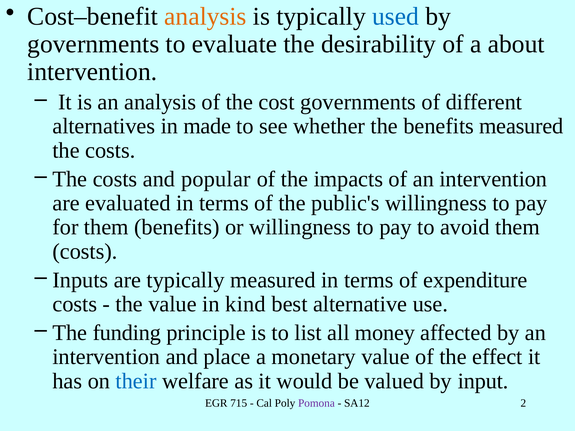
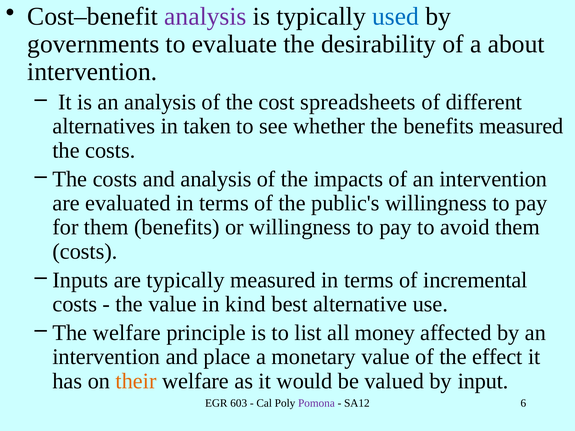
analysis at (205, 17) colour: orange -> purple
cost governments: governments -> spreadsheets
made: made -> taken
and popular: popular -> analysis
expenditure: expenditure -> incremental
The funding: funding -> welfare
their colour: blue -> orange
715: 715 -> 603
2: 2 -> 6
